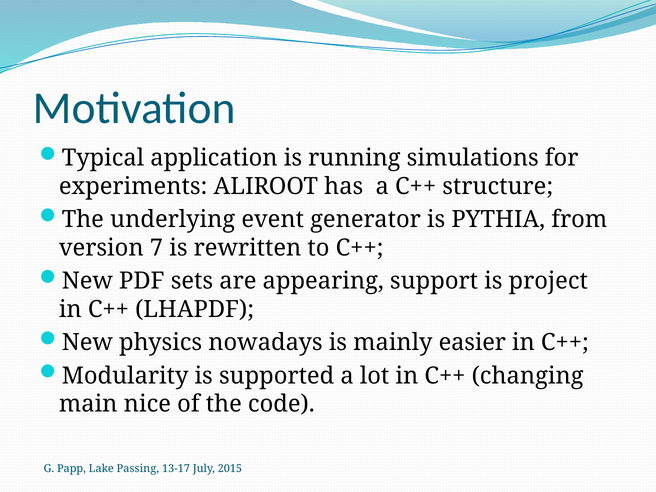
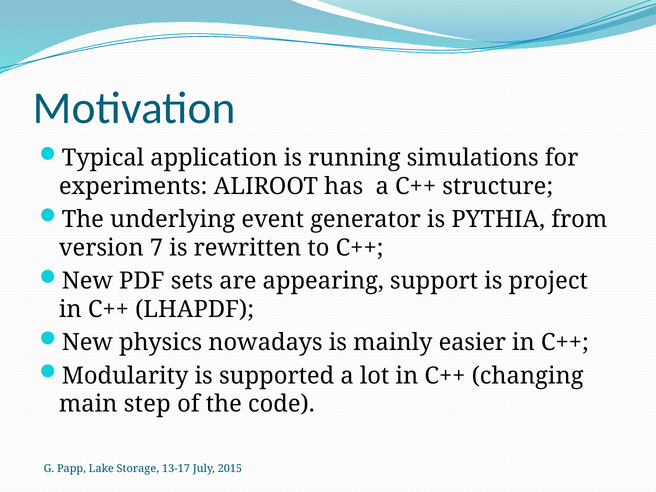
nice: nice -> step
Passing: Passing -> Storage
